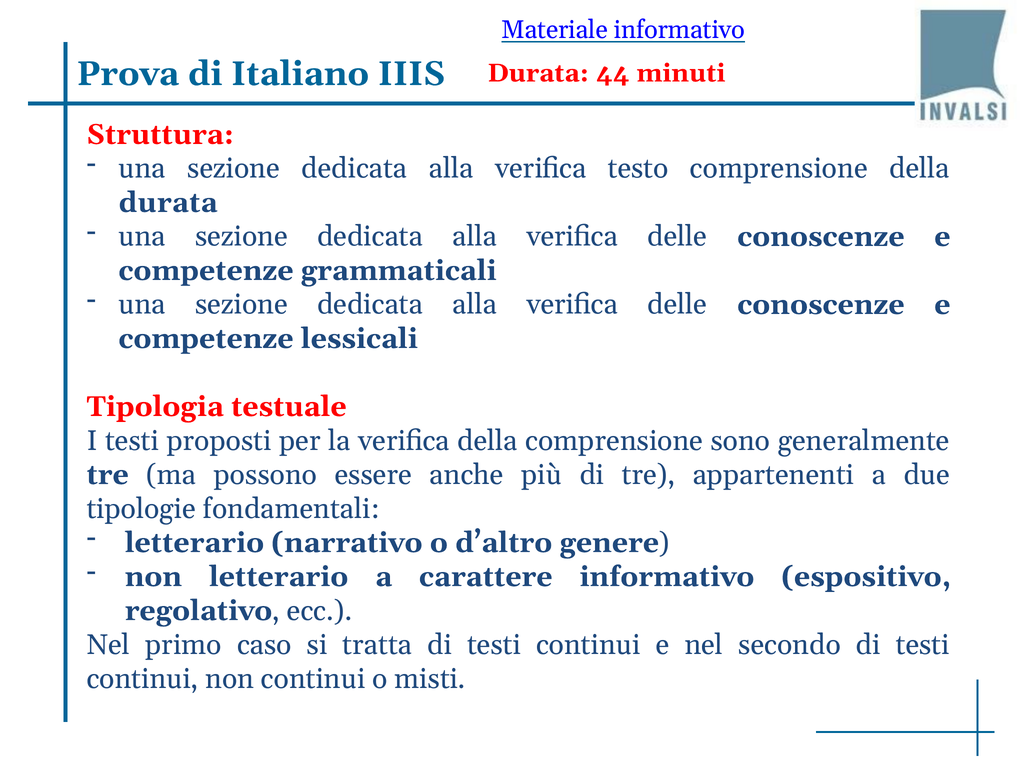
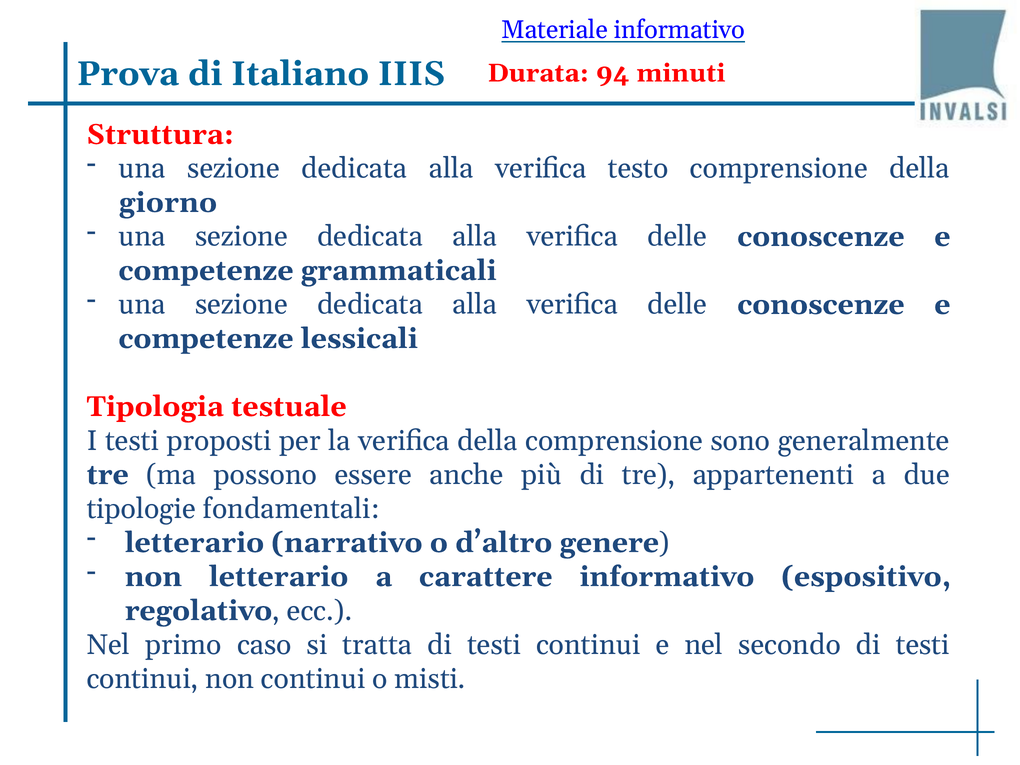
44: 44 -> 94
durata at (168, 203): durata -> giorno
